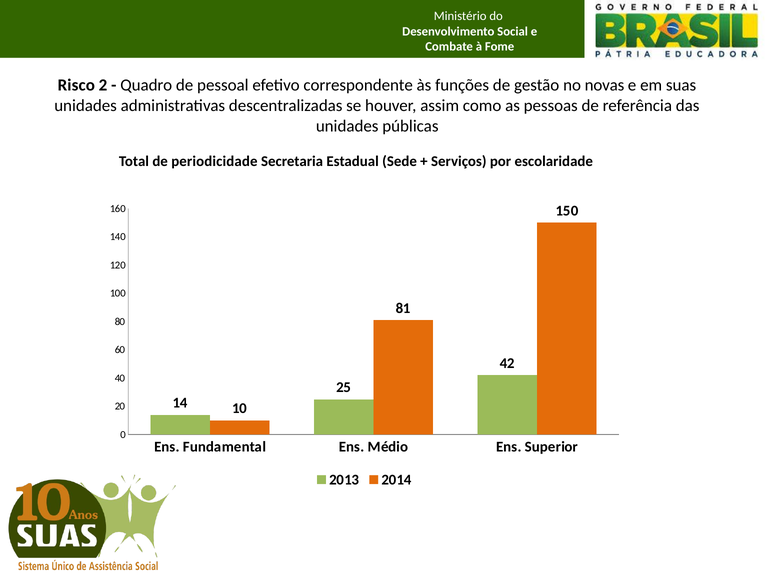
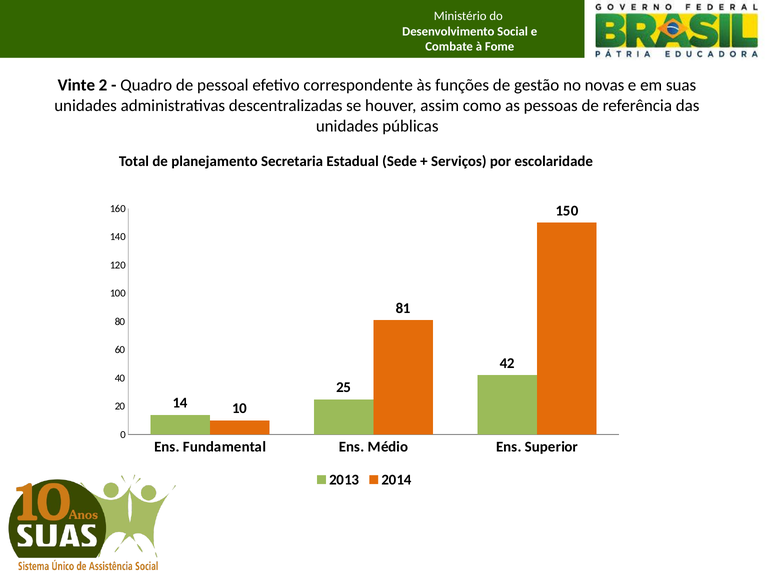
Risco: Risco -> Vinte
periodicidade: periodicidade -> planejamento
